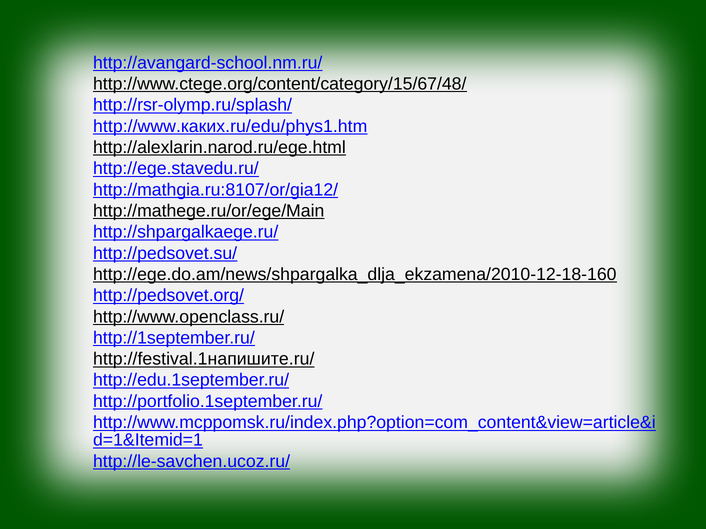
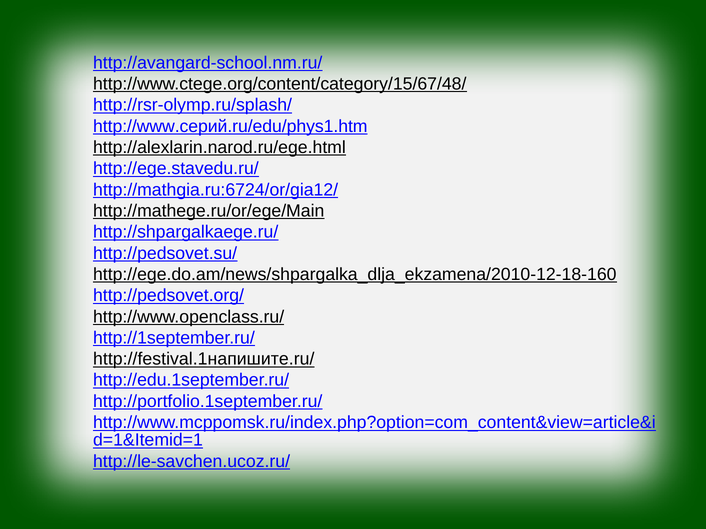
http://www.каких.ru/edu/phys1.htm: http://www.каких.ru/edu/phys1.htm -> http://www.серий.ru/edu/phys1.htm
http://mathgia.ru:8107/or/gia12/: http://mathgia.ru:8107/or/gia12/ -> http://mathgia.ru:6724/or/gia12/
